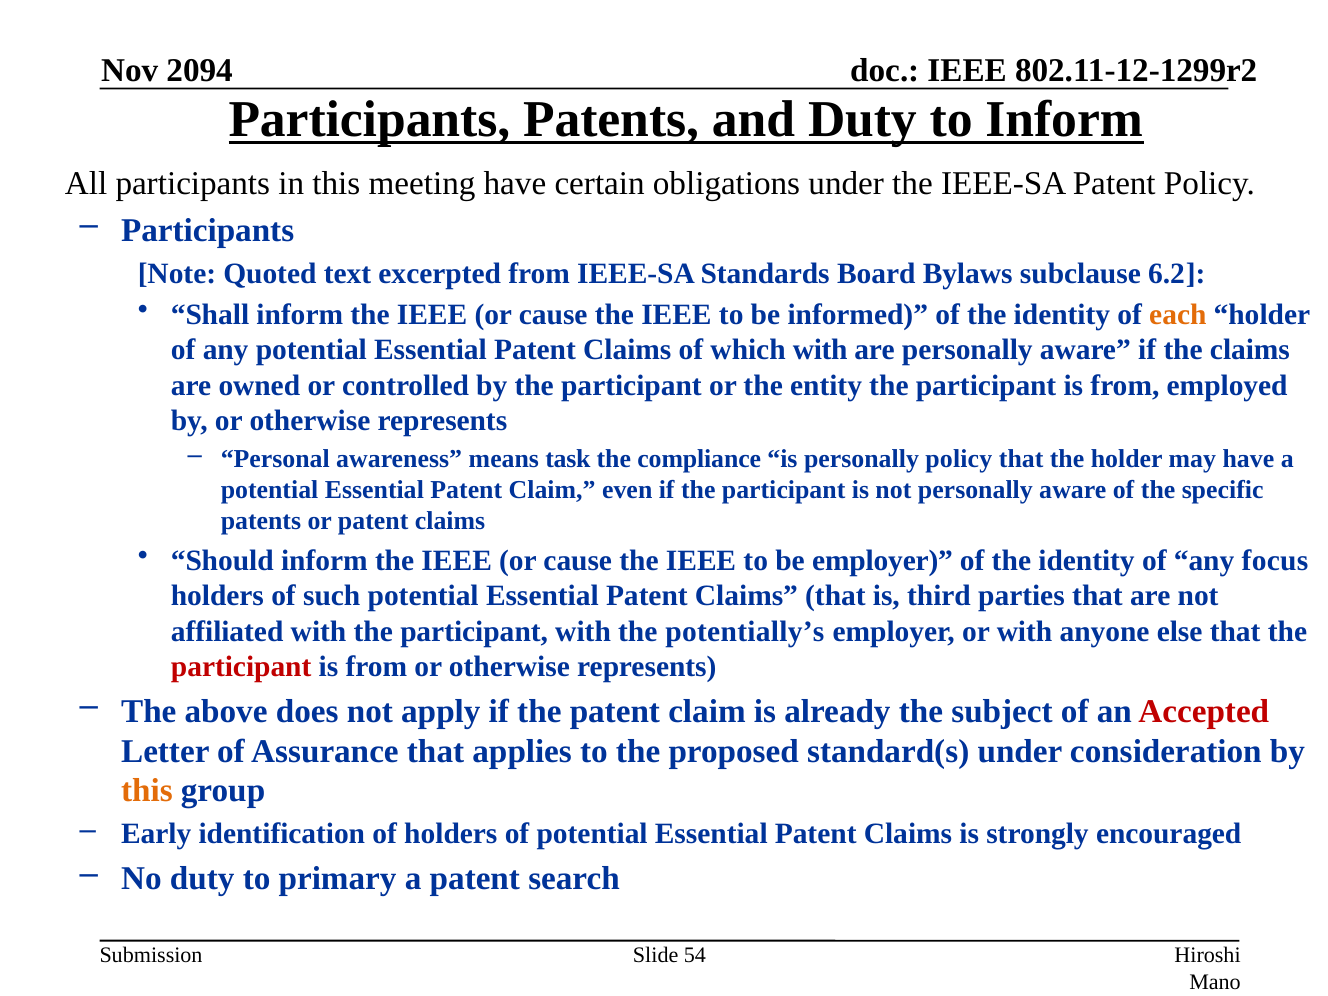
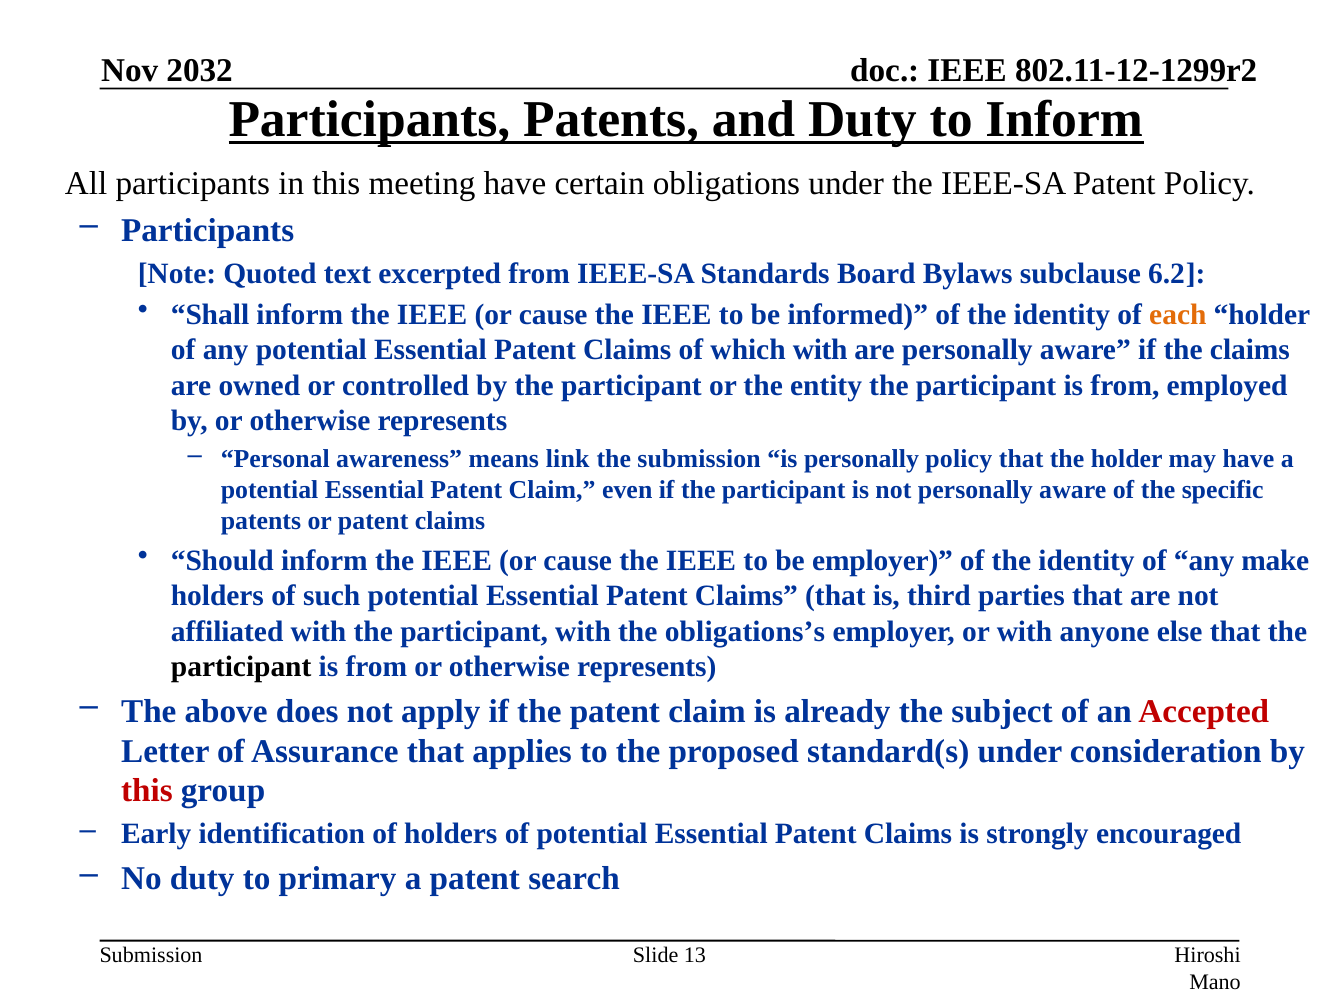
2094: 2094 -> 2032
task: task -> link
the compliance: compliance -> submission
focus: focus -> make
potentially’s: potentially’s -> obligations’s
participant at (241, 667) colour: red -> black
this at (147, 791) colour: orange -> red
54: 54 -> 13
